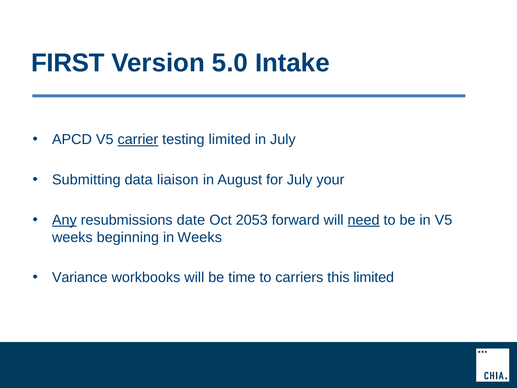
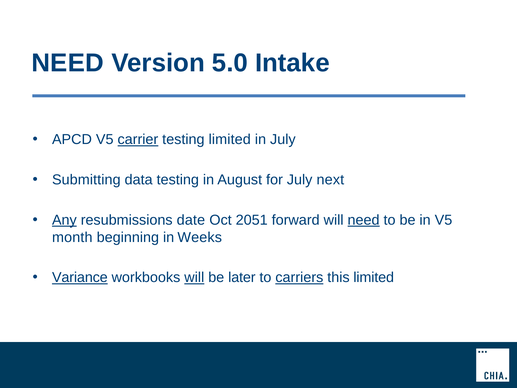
FIRST at (68, 63): FIRST -> NEED
data liaison: liaison -> testing
your: your -> next
2053: 2053 -> 2051
weeks at (72, 237): weeks -> month
Variance underline: none -> present
will at (194, 277) underline: none -> present
time: time -> later
carriers underline: none -> present
